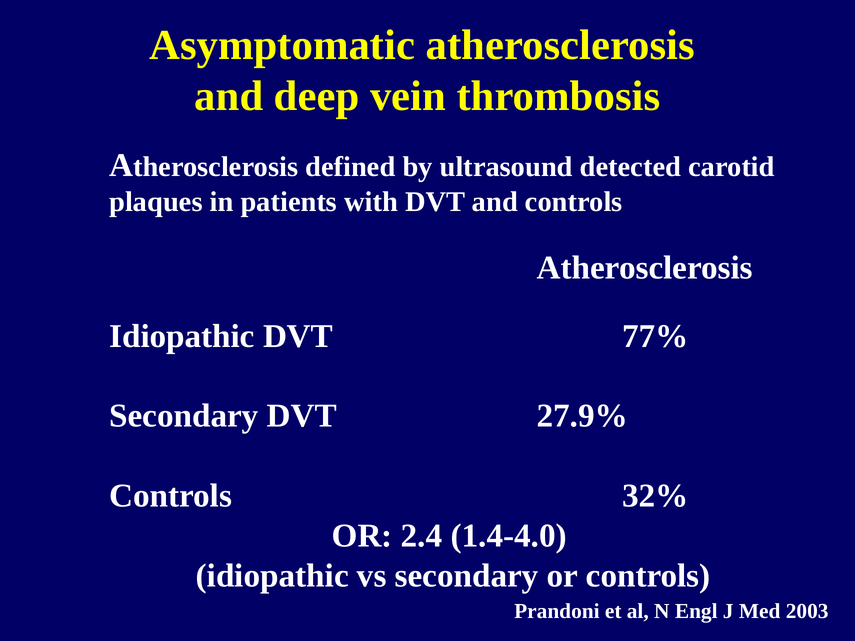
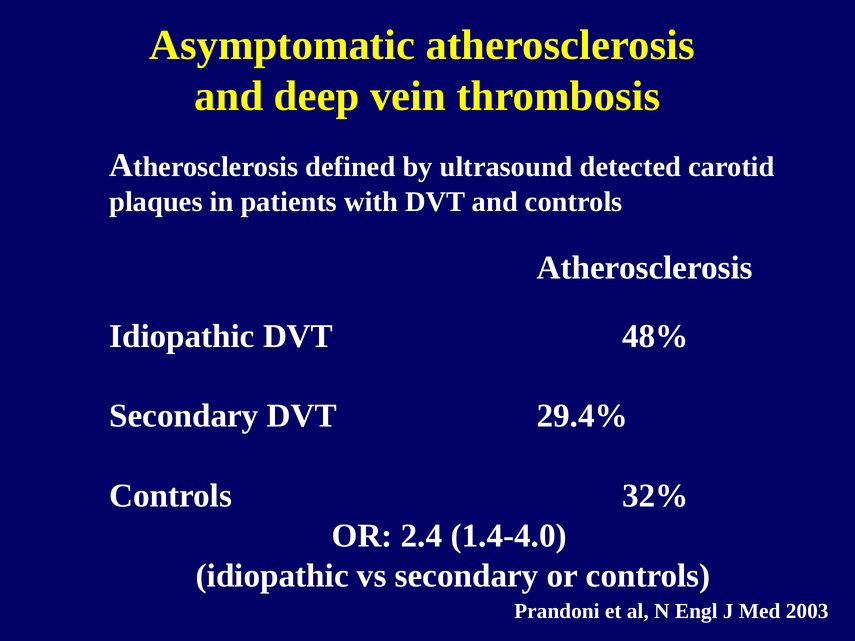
77%: 77% -> 48%
27.9%: 27.9% -> 29.4%
